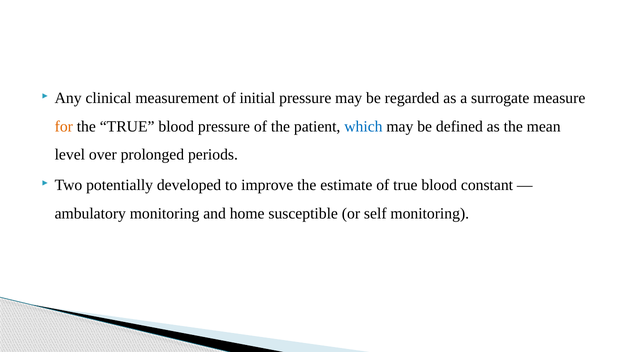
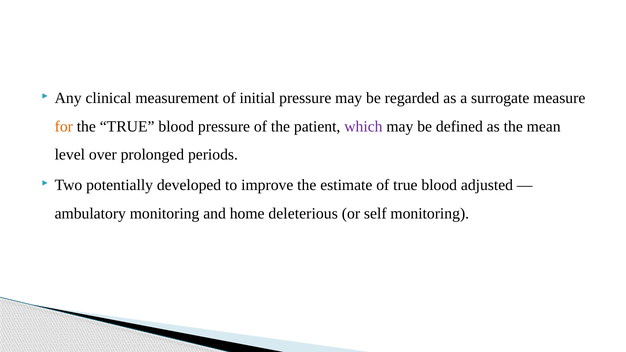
which colour: blue -> purple
constant: constant -> adjusted
susceptible: susceptible -> deleterious
